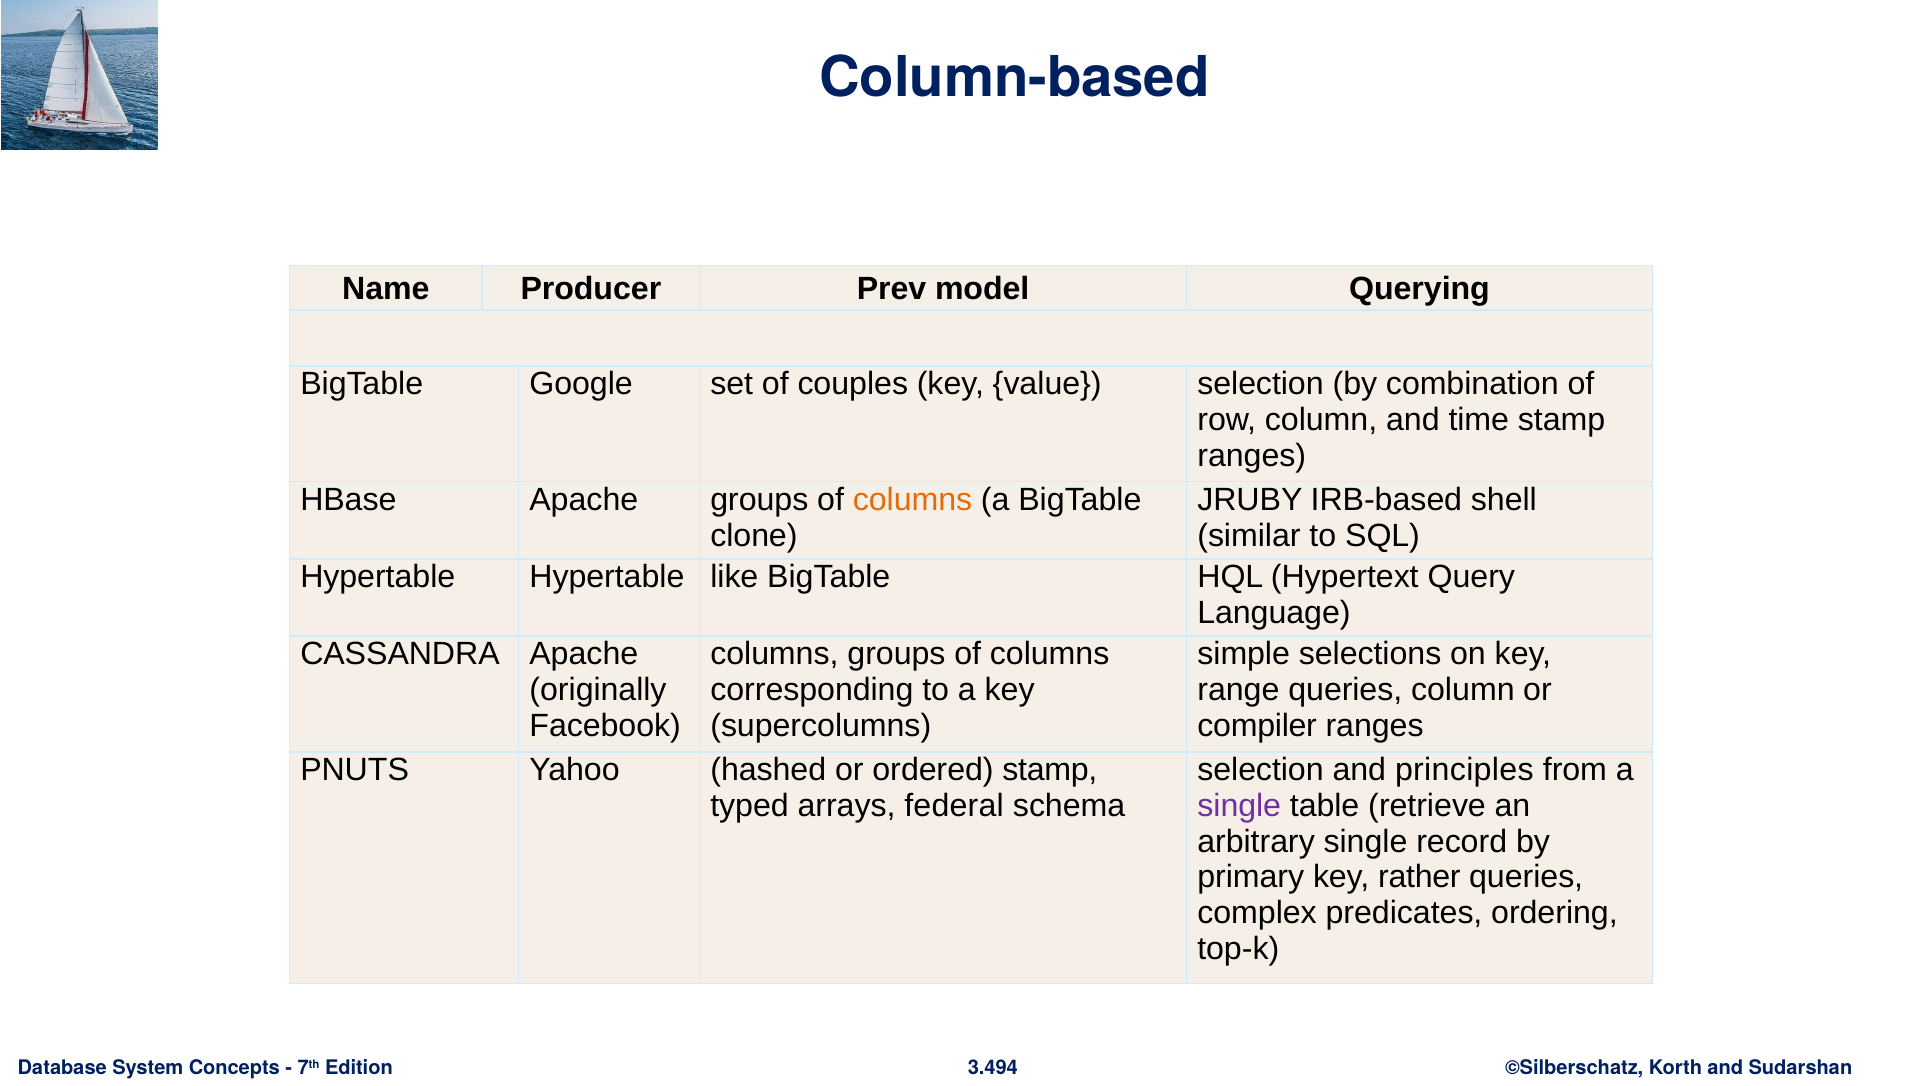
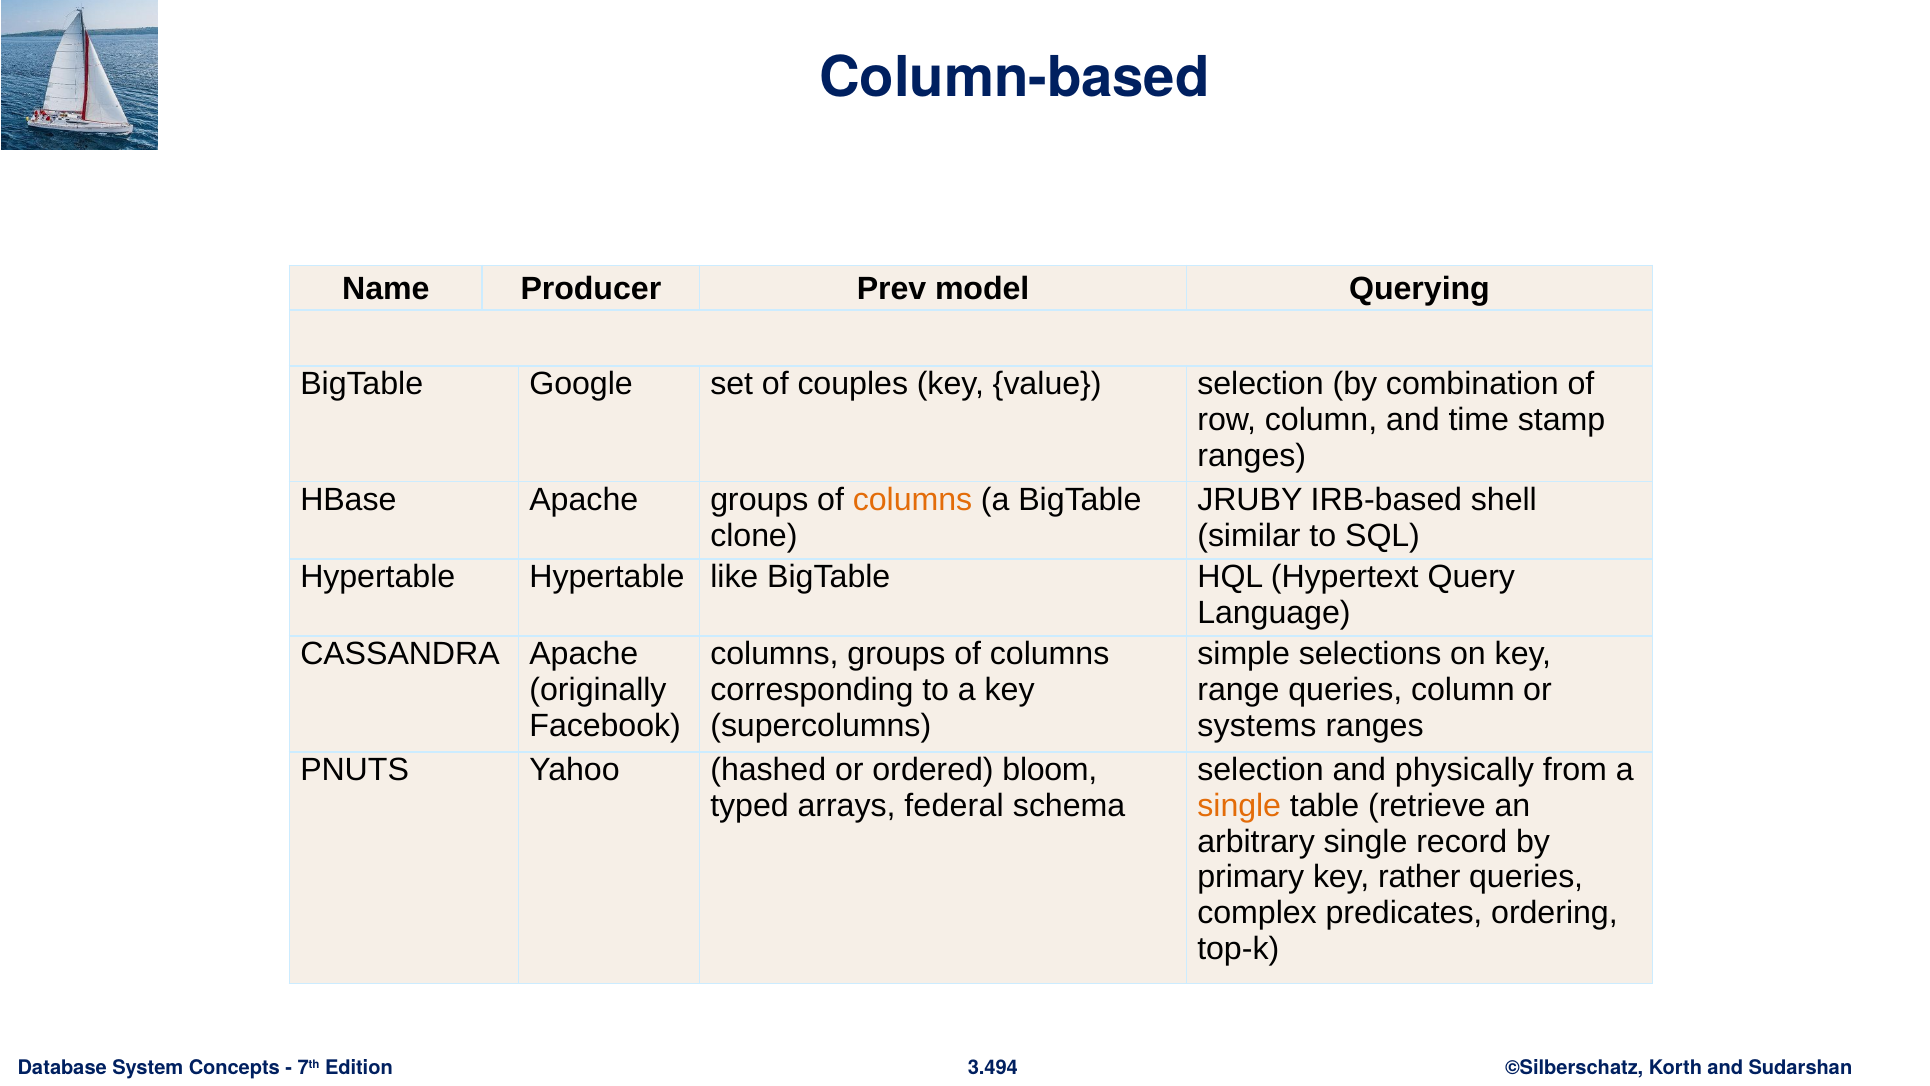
compiler: compiler -> systems
ordered stamp: stamp -> bloom
principles: principles -> physically
single at (1239, 806) colour: purple -> orange
